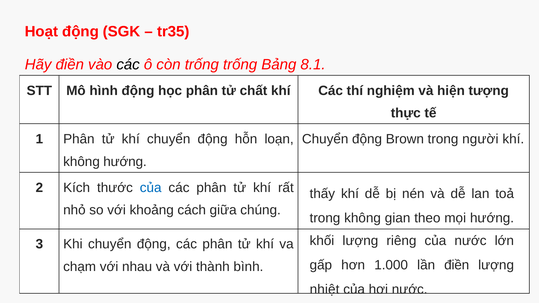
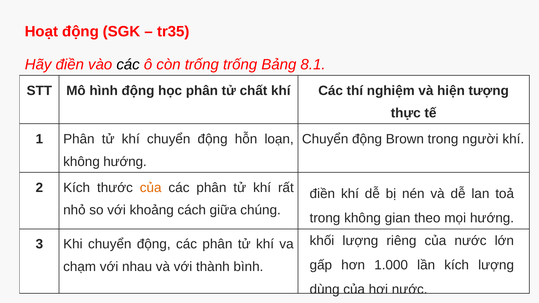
của at (151, 188) colour: blue -> orange
thấy at (322, 194): thấy -> điền
lần điền: điền -> kích
nhiệt: nhiệt -> dùng
